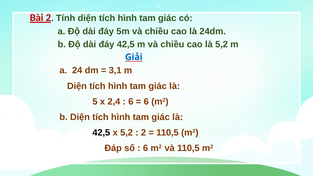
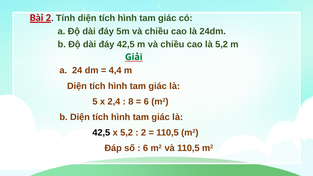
Giải colour: blue -> green
3,1: 3,1 -> 4,4
6 at (131, 102): 6 -> 8
